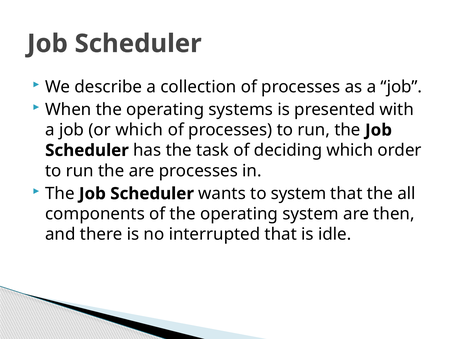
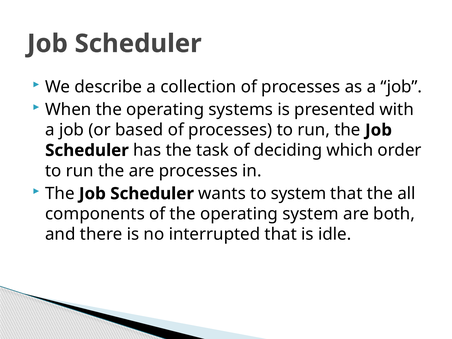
or which: which -> based
then: then -> both
